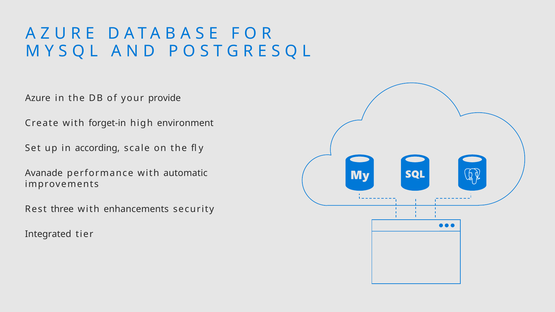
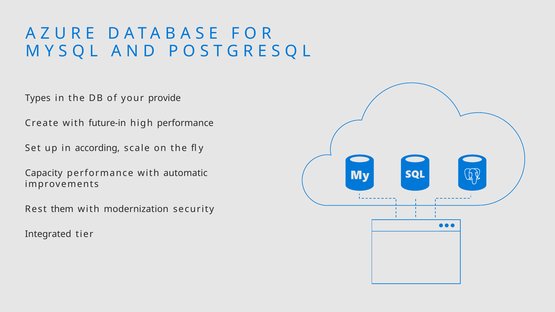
Azure: Azure -> Types
forget-in: forget-in -> future-in
high environment: environment -> performance
Avanade: Avanade -> Capacity
three: three -> them
enhancements: enhancements -> modernization
